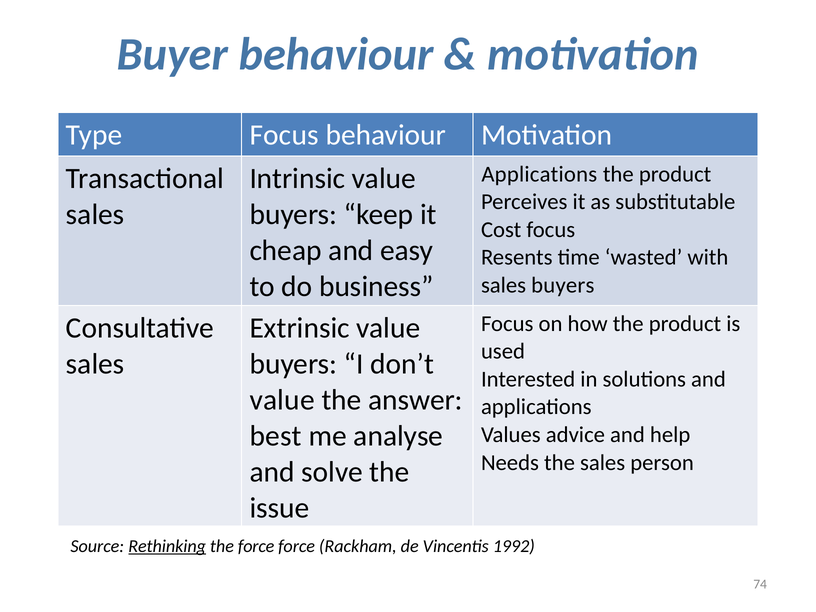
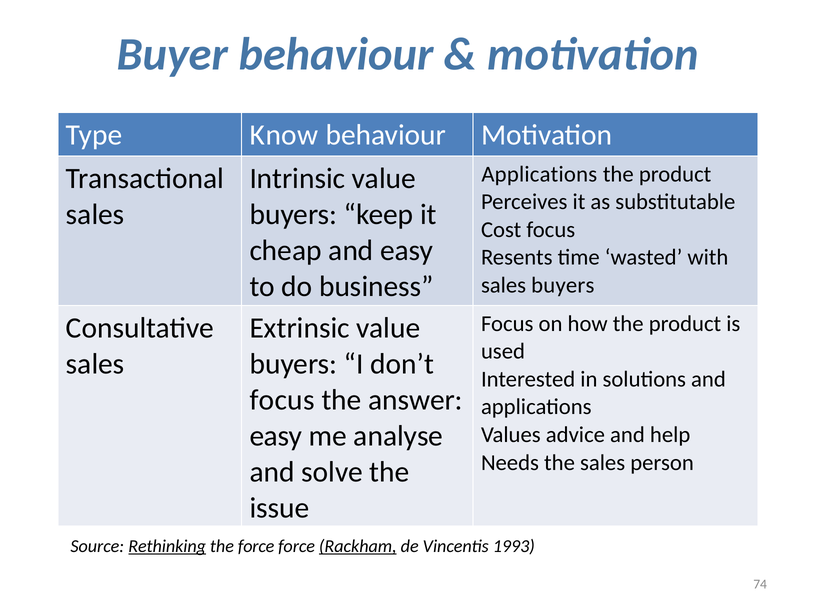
Type Focus: Focus -> Know
value at (282, 400): value -> focus
best at (276, 436): best -> easy
Rackham underline: none -> present
1992: 1992 -> 1993
